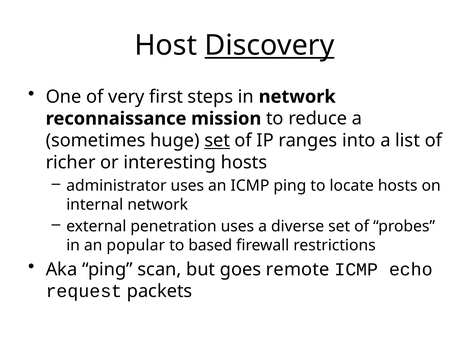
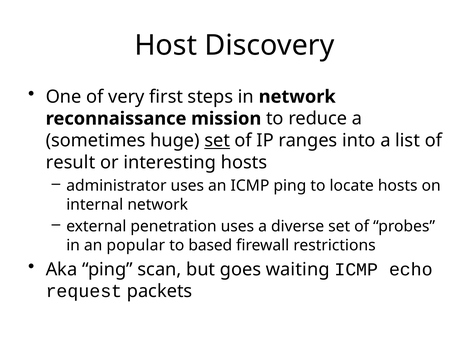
Discovery underline: present -> none
richer: richer -> result
remote: remote -> waiting
